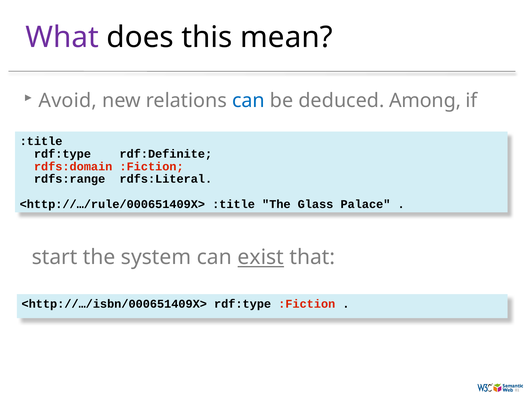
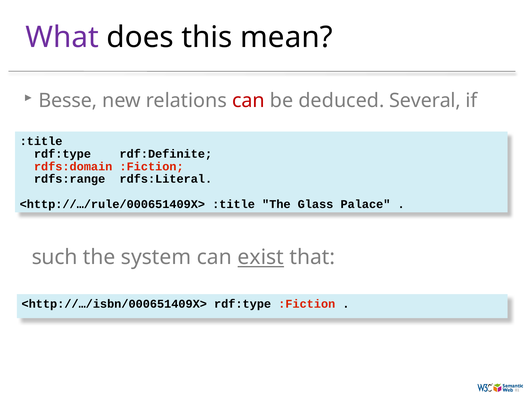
Avoid: Avoid -> Besse
can at (248, 101) colour: blue -> red
Among: Among -> Several
start: start -> such
